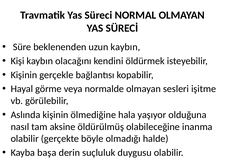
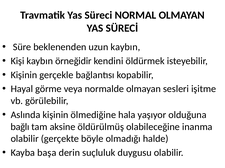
olacağını: olacağını -> örneğidir
nasıl: nasıl -> bağlı
